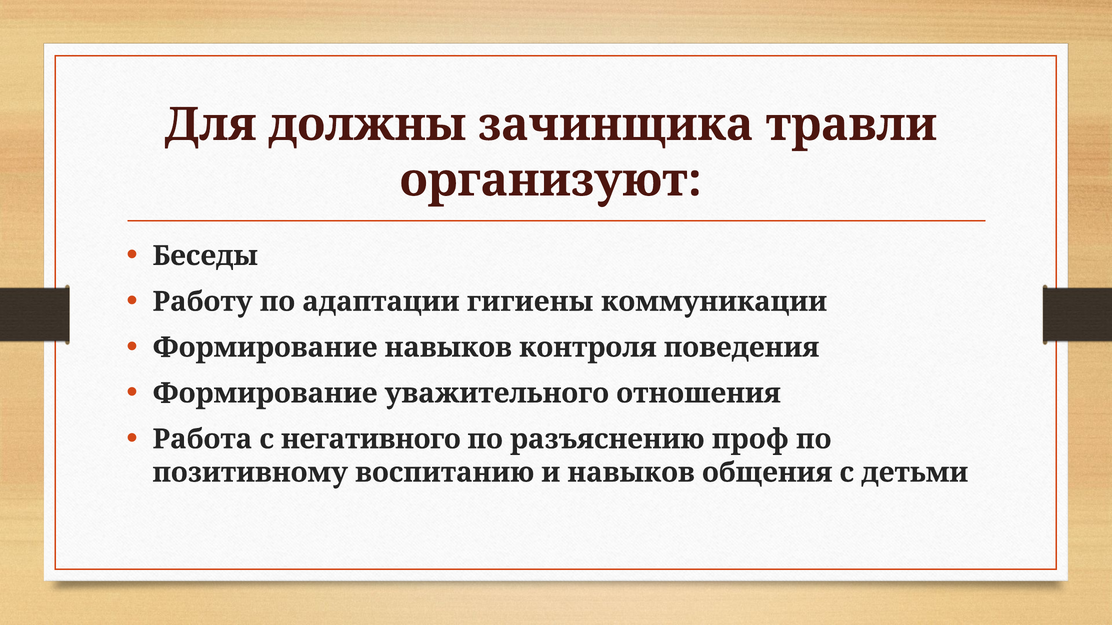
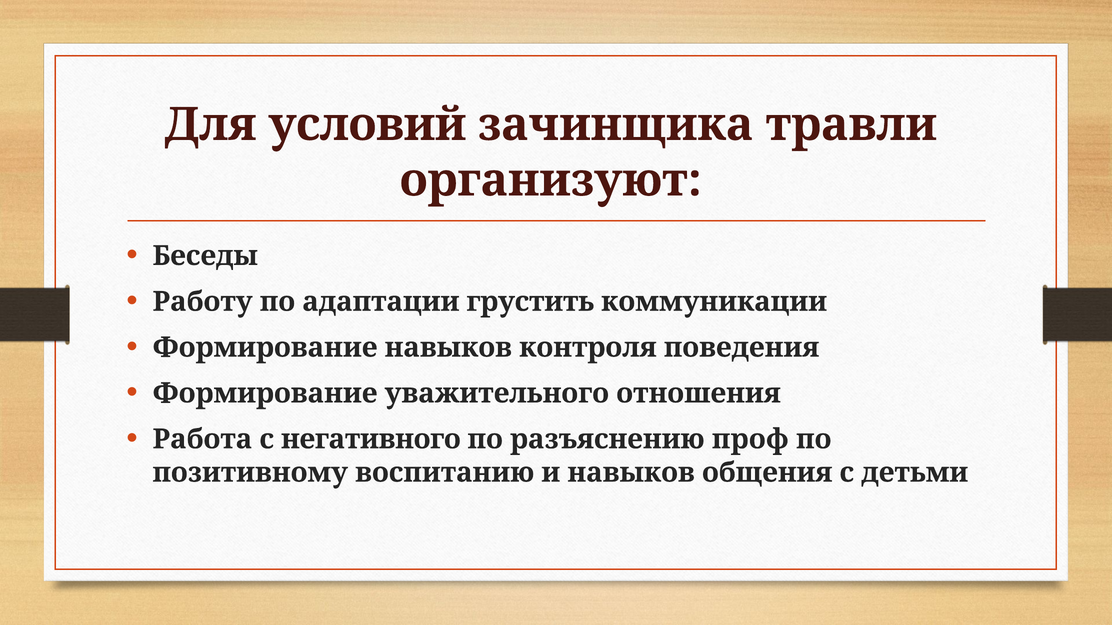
должны: должны -> условий
гигиены: гигиены -> грустить
